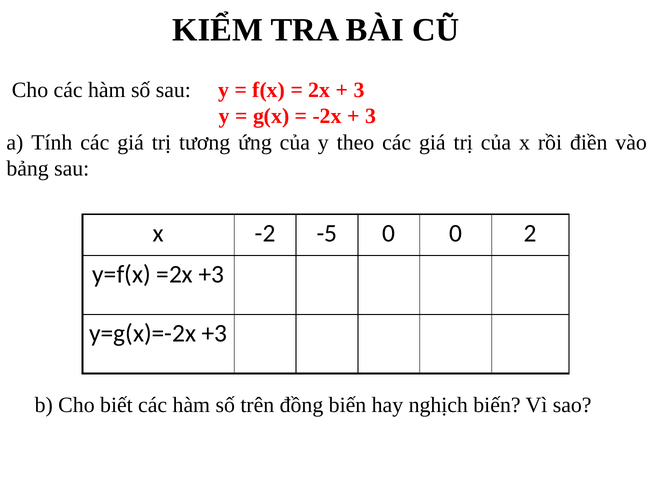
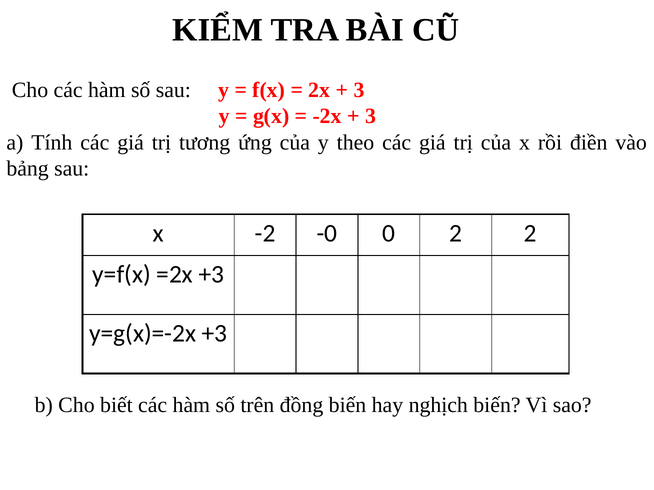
-5: -5 -> -0
0 0: 0 -> 2
